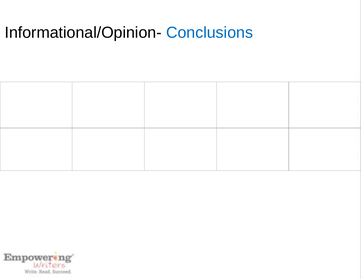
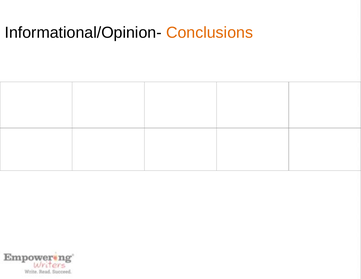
Conclusions colour: blue -> orange
